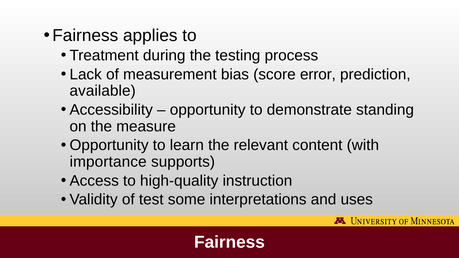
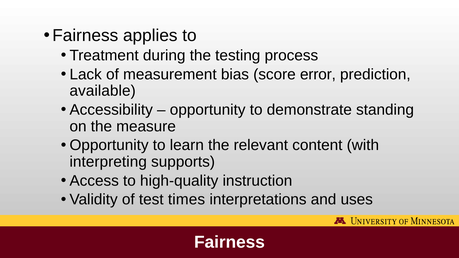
importance: importance -> interpreting
some: some -> times
